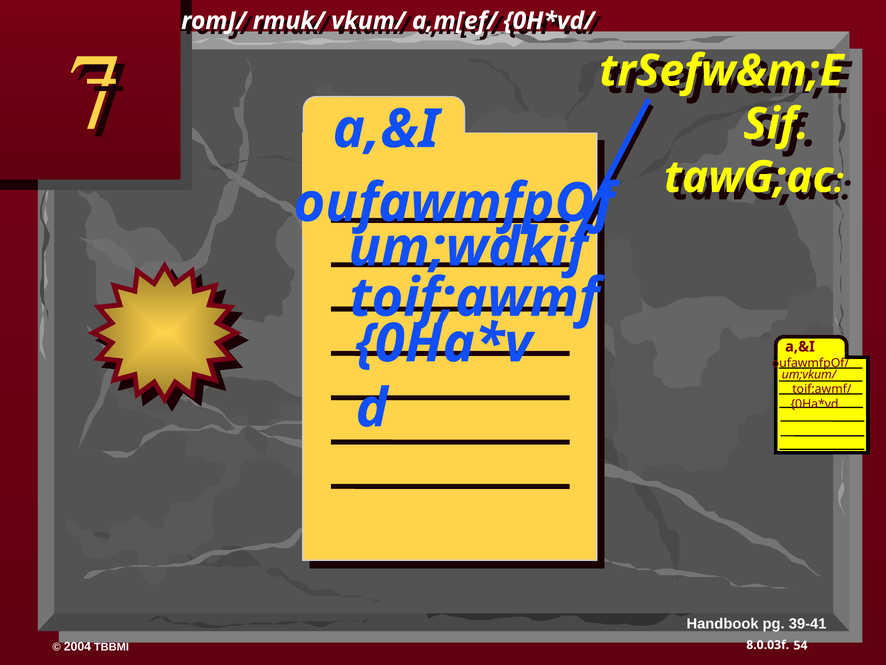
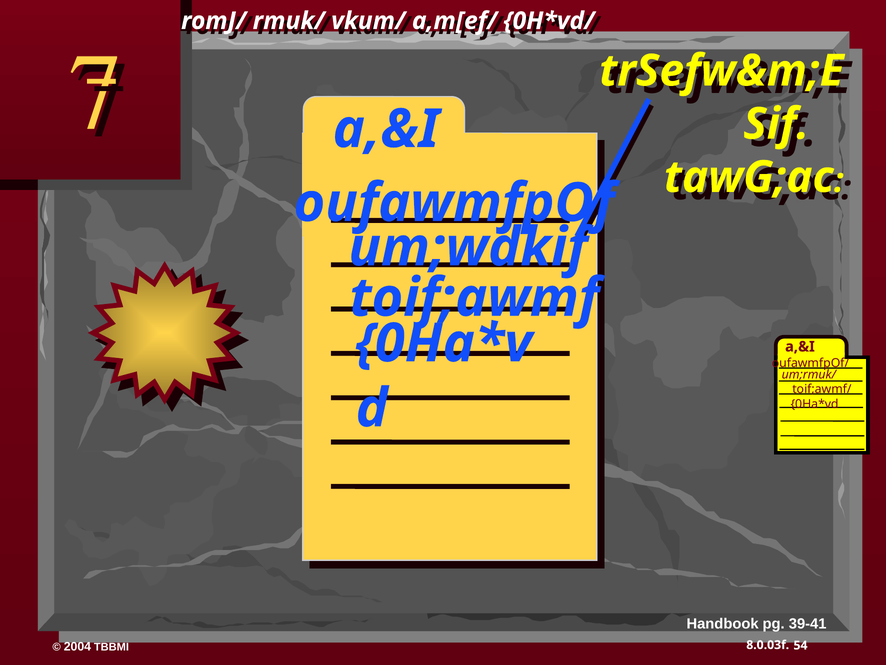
um;vkum/: um;vkum/ -> um;rmuk/
